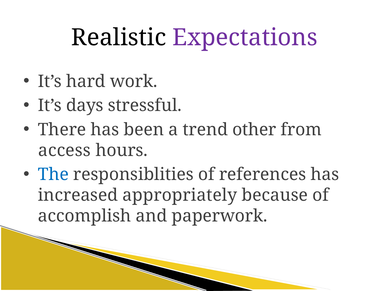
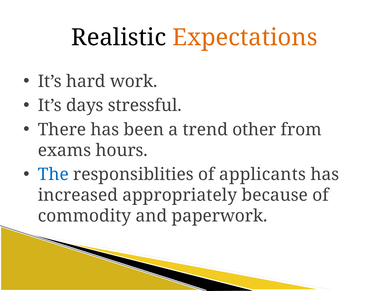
Expectations colour: purple -> orange
access: access -> exams
references: references -> applicants
accomplish: accomplish -> commodity
